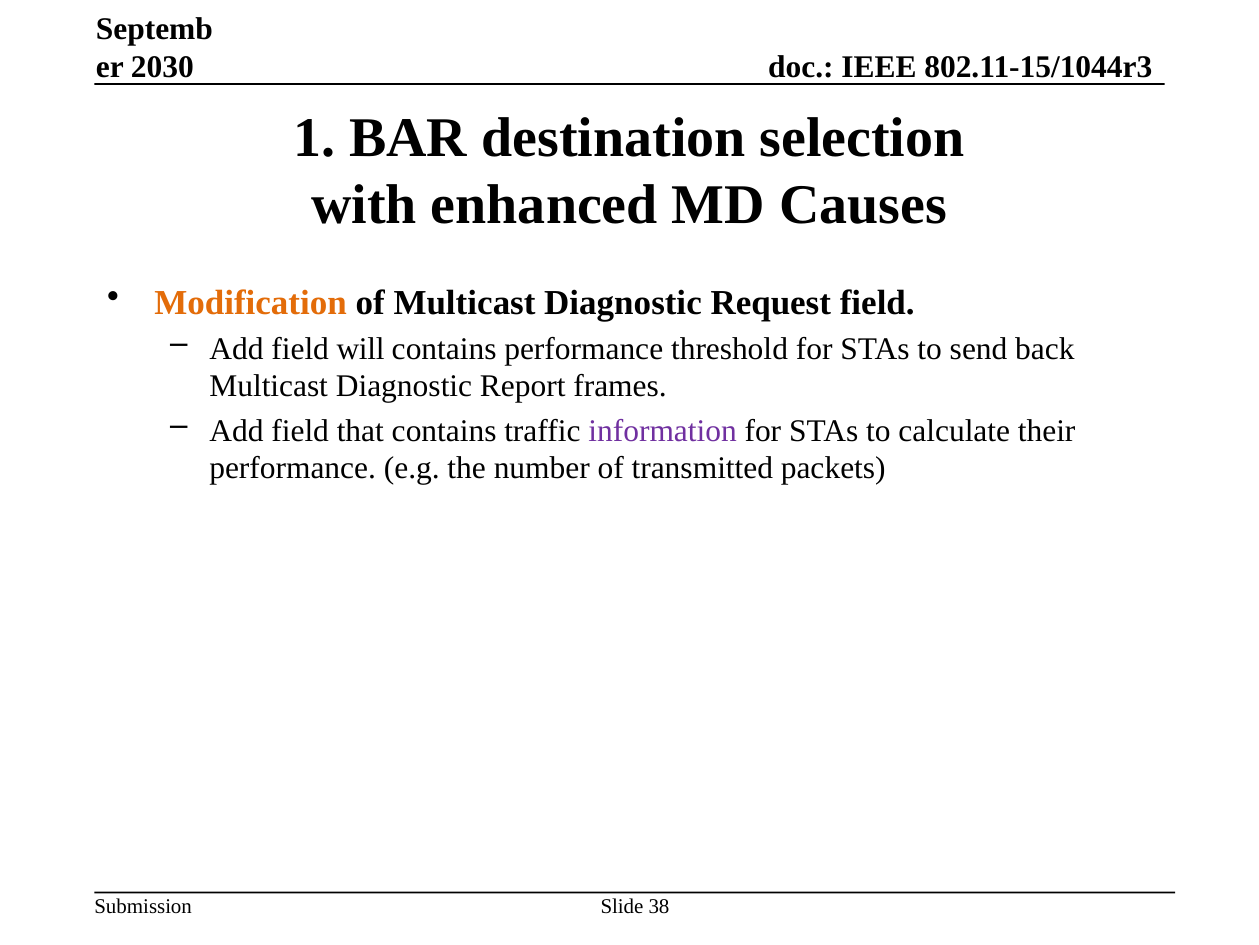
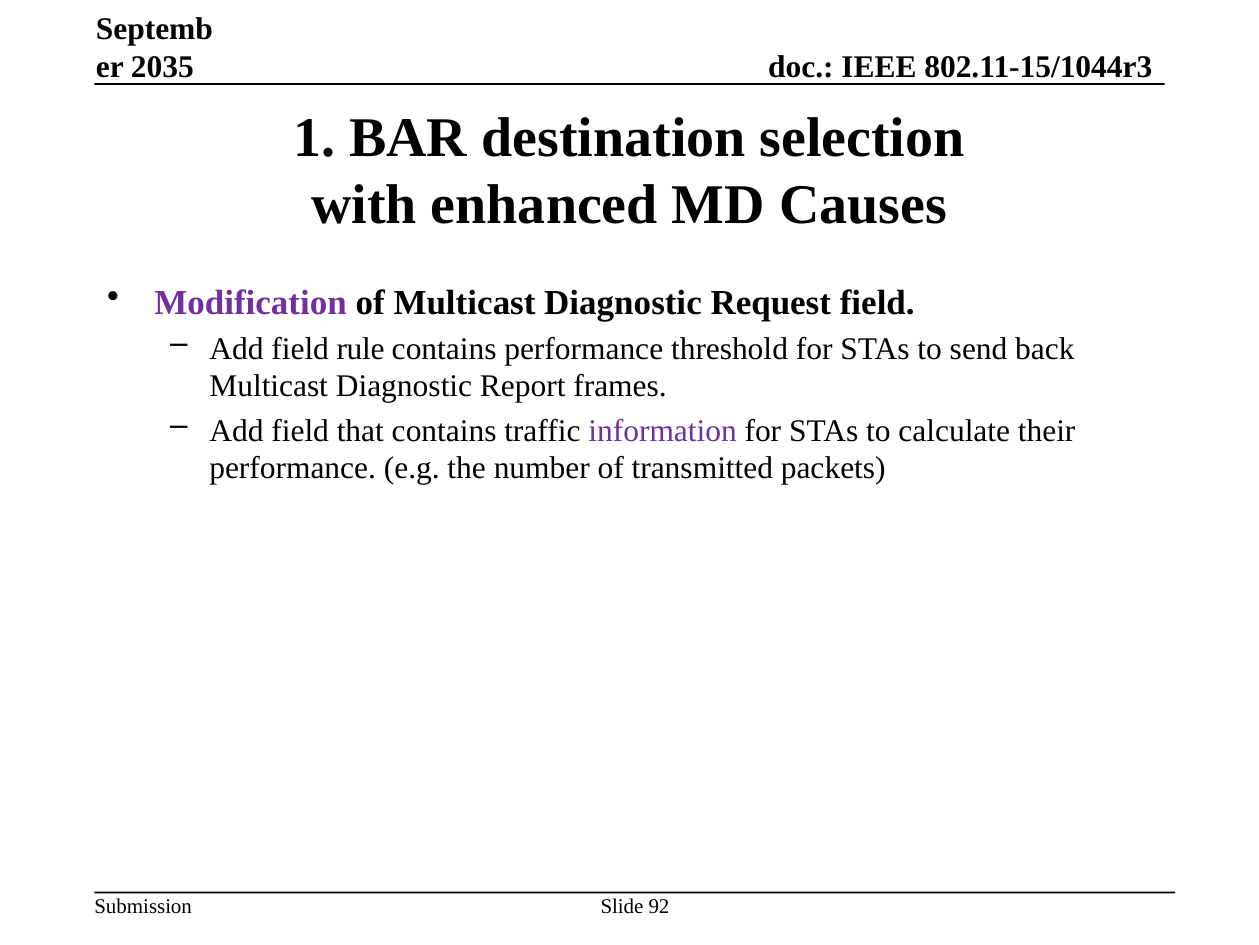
2030: 2030 -> 2035
Modification colour: orange -> purple
will: will -> rule
38: 38 -> 92
